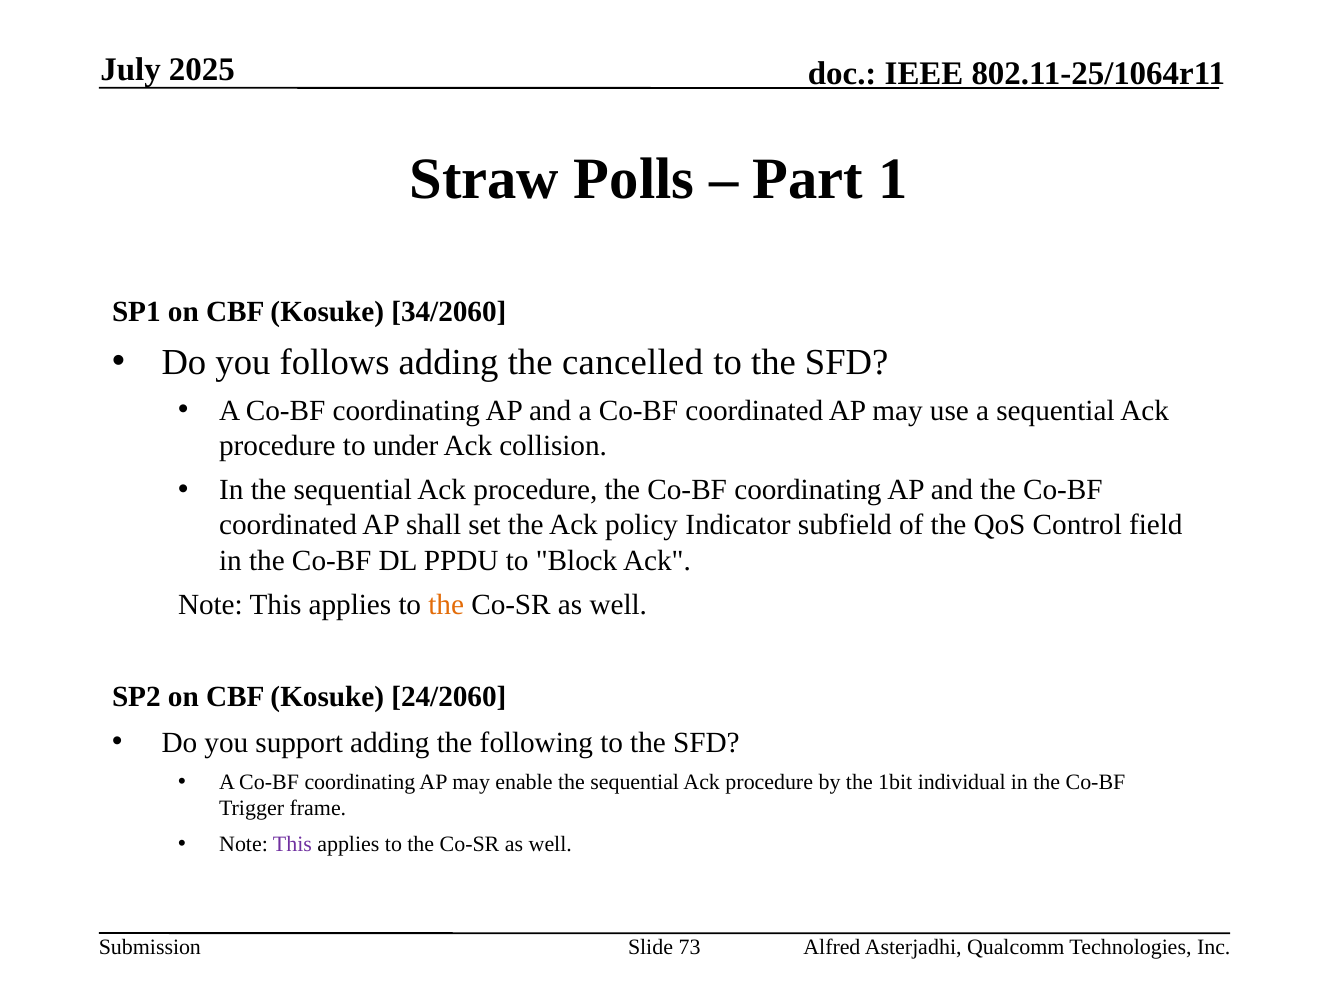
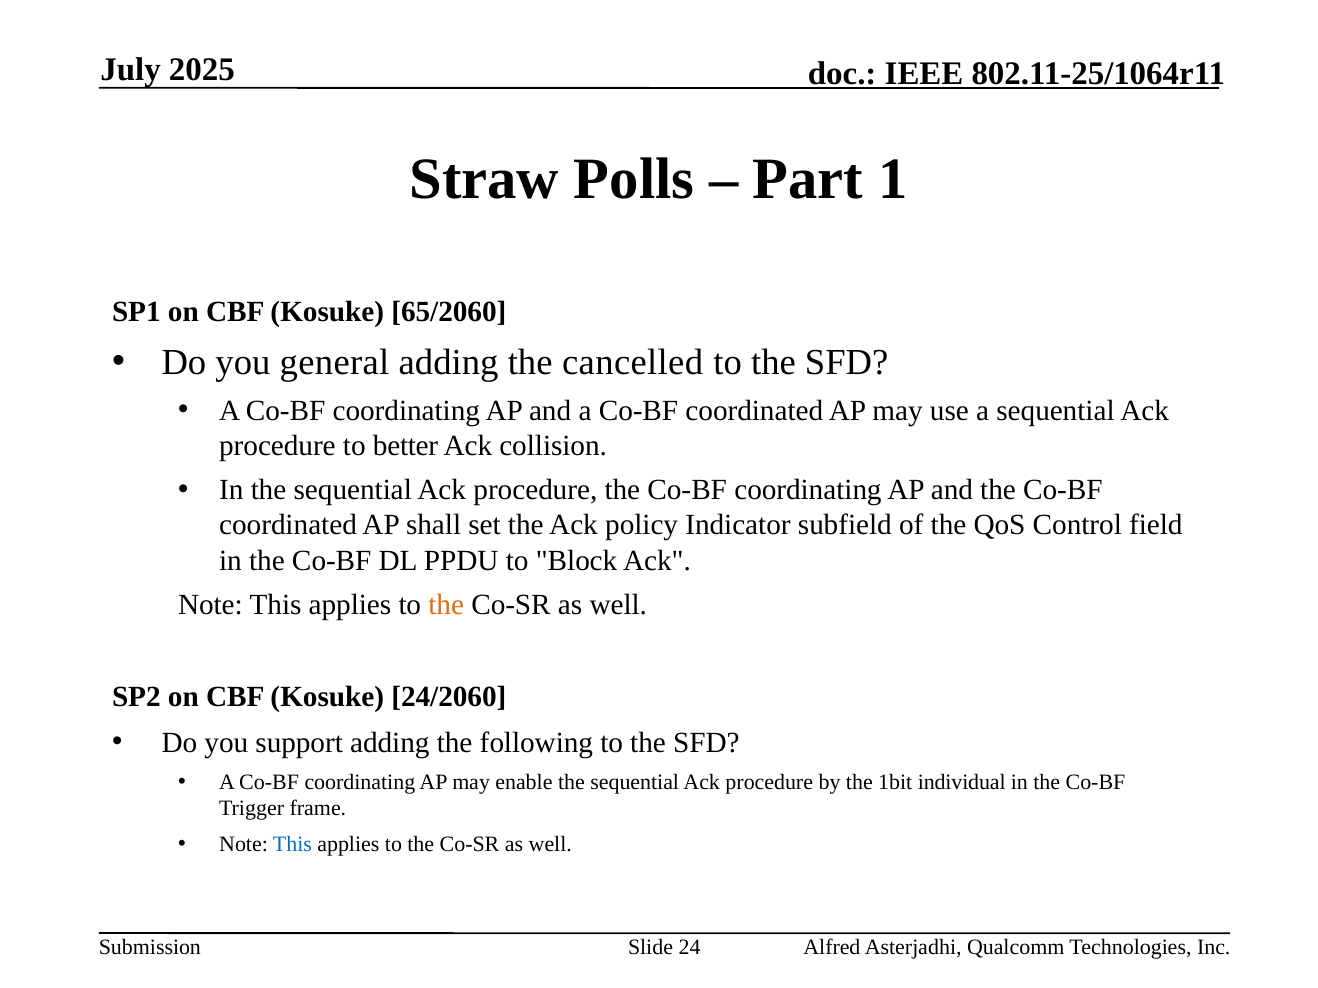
34/2060: 34/2060 -> 65/2060
follows: follows -> general
under: under -> better
This at (292, 845) colour: purple -> blue
73: 73 -> 24
